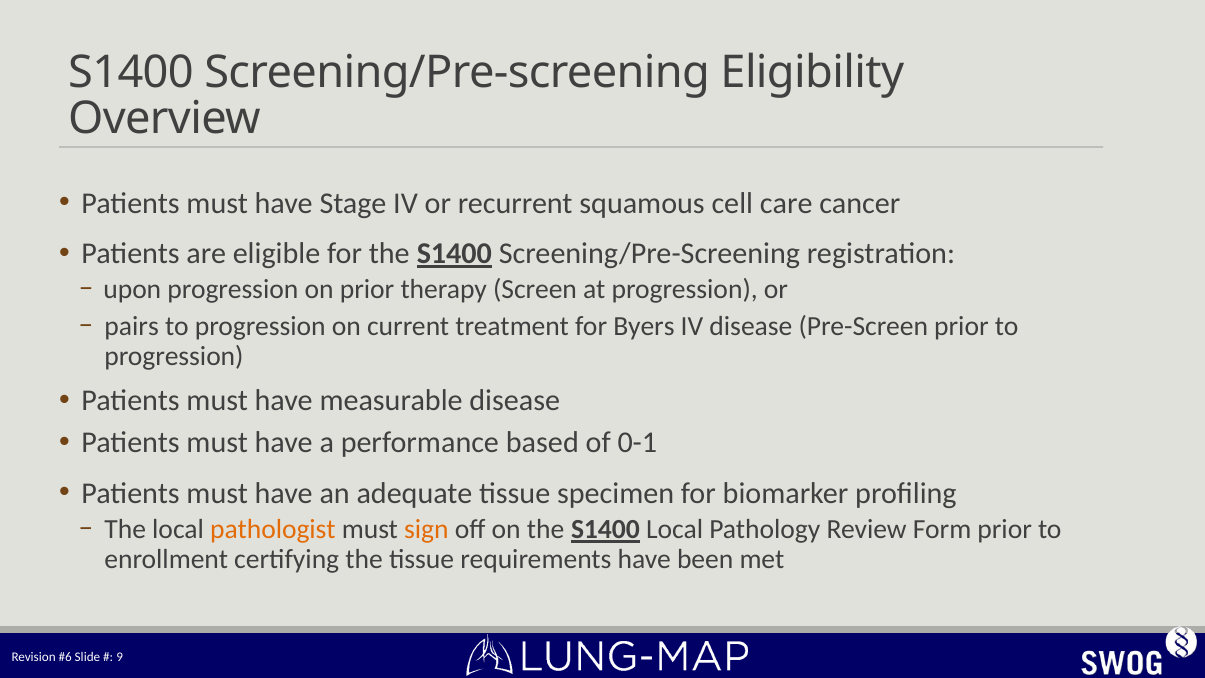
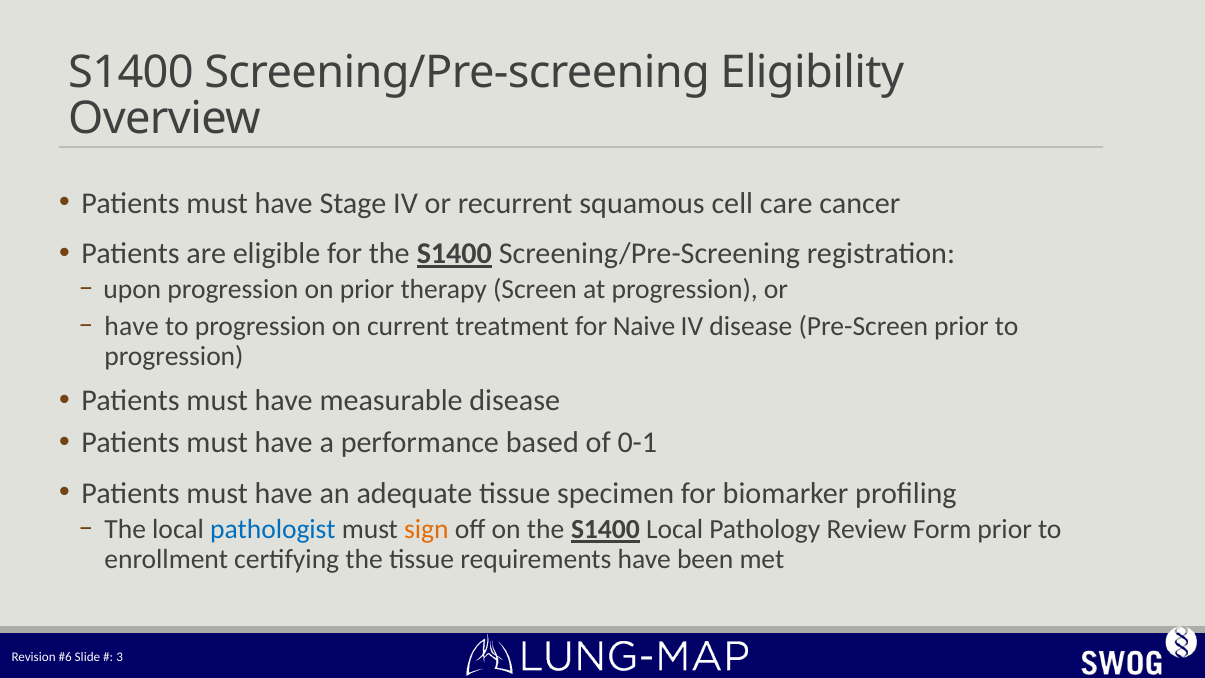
pairs at (132, 327): pairs -> have
Byers: Byers -> Naive
pathologist colour: orange -> blue
9: 9 -> 3
